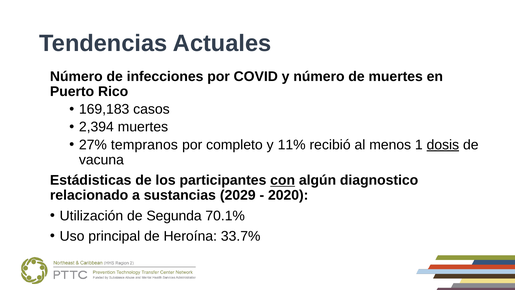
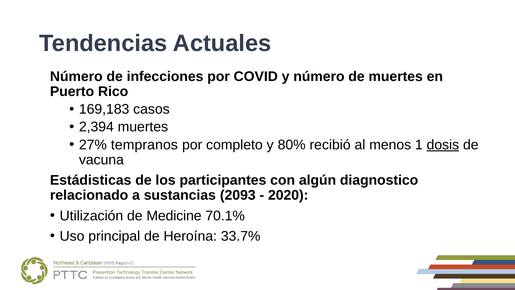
11%: 11% -> 80%
con underline: present -> none
2029: 2029 -> 2093
Segunda: Segunda -> Medicine
